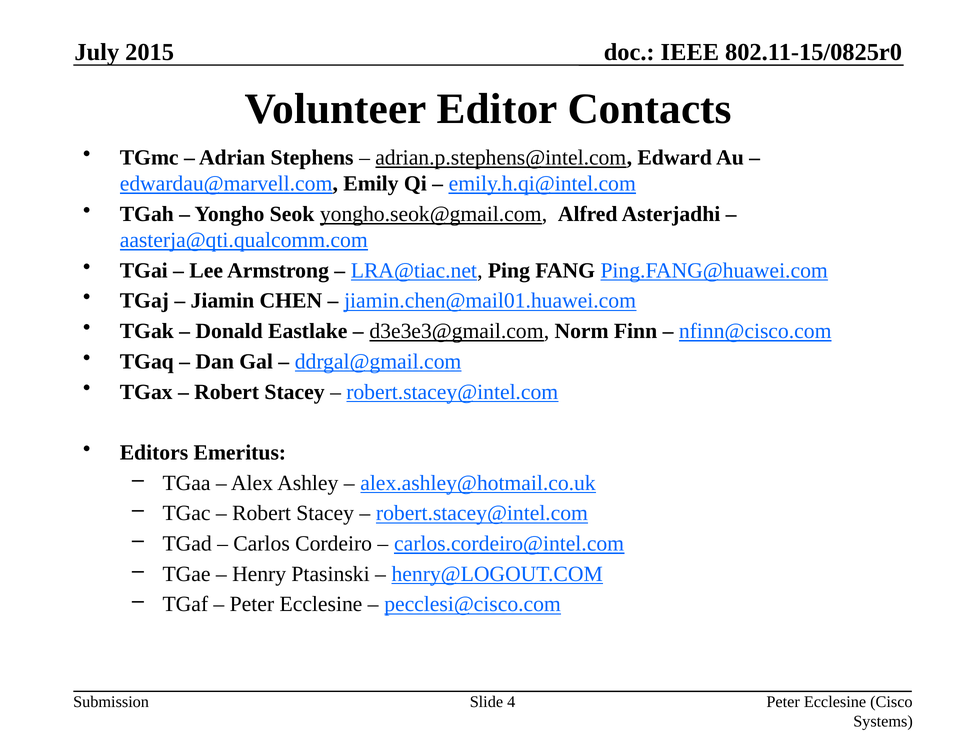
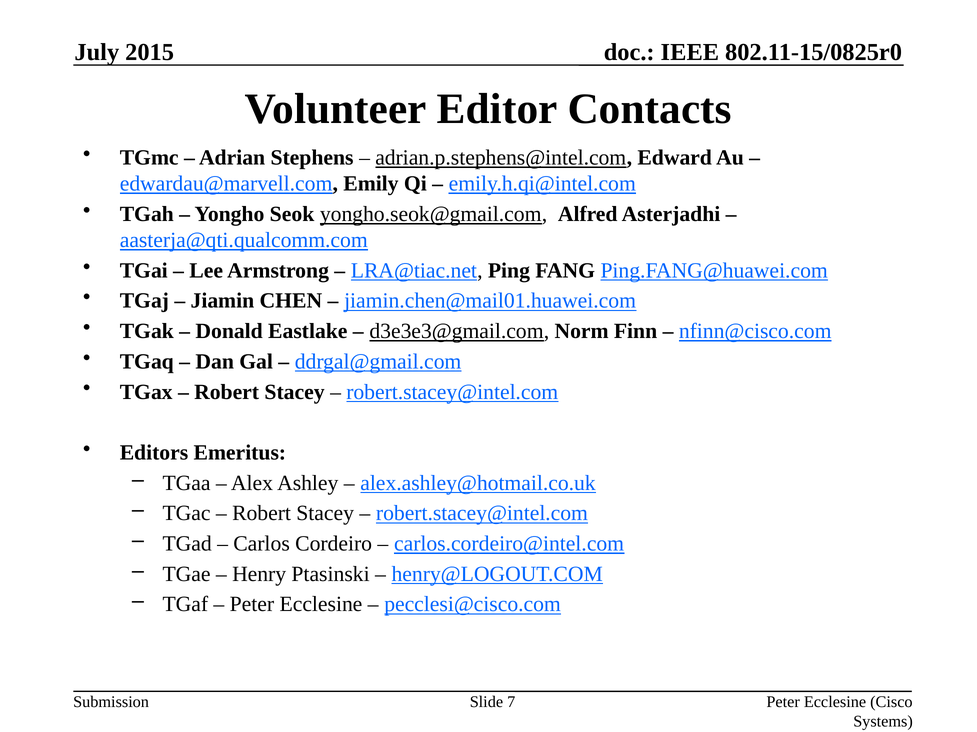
4: 4 -> 7
